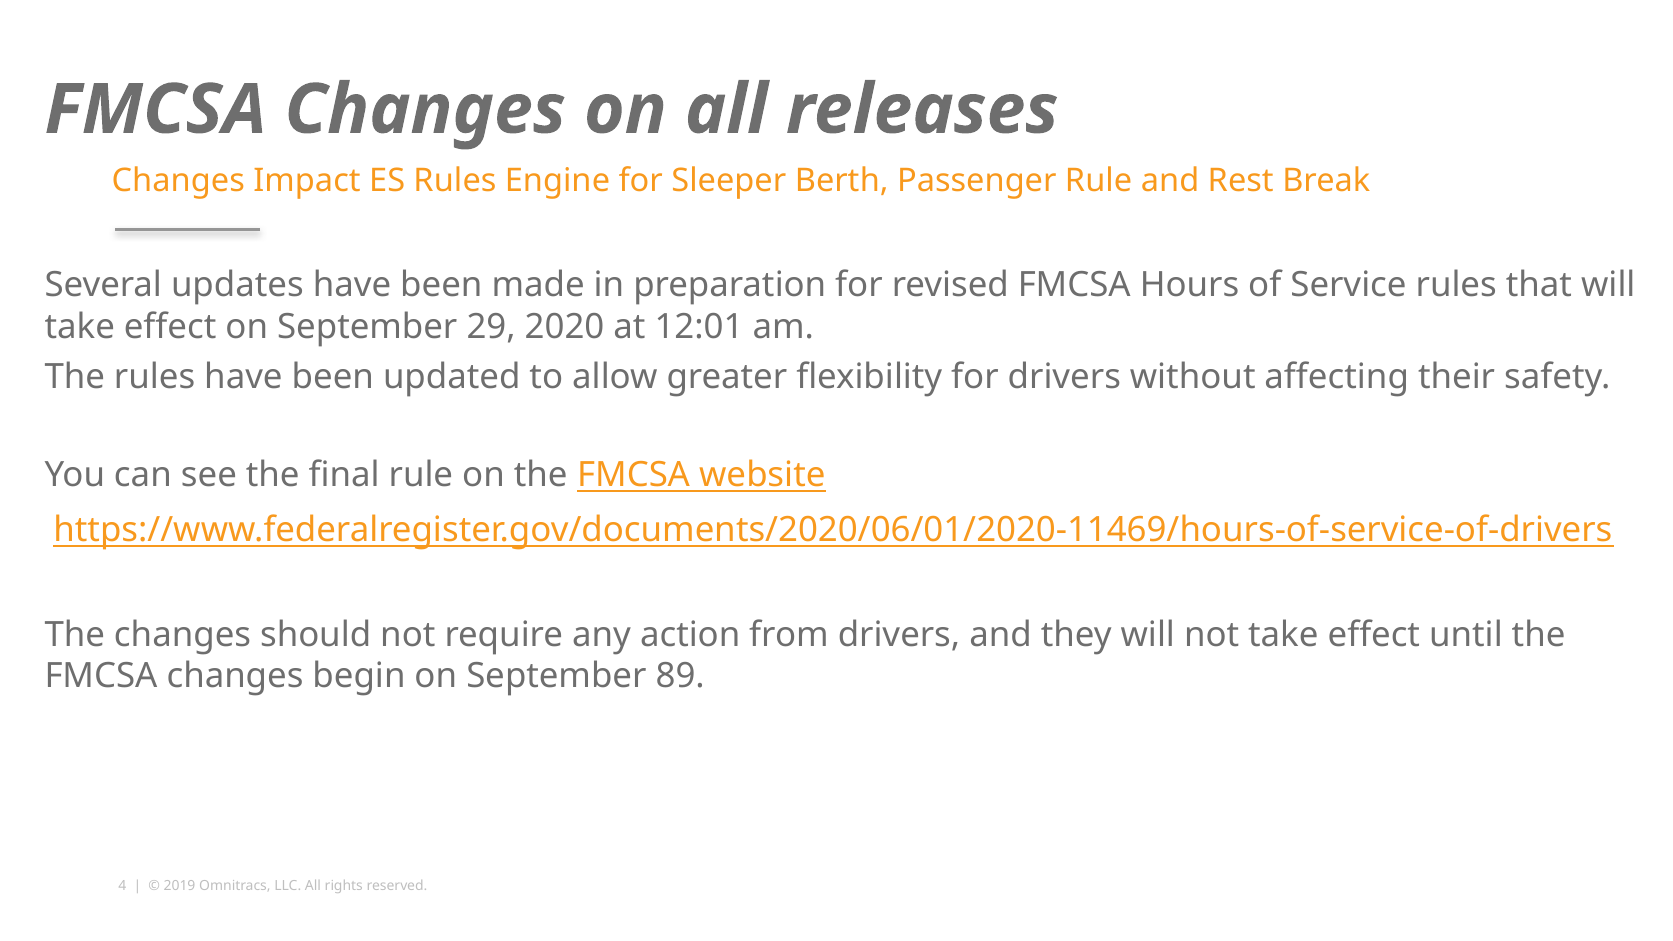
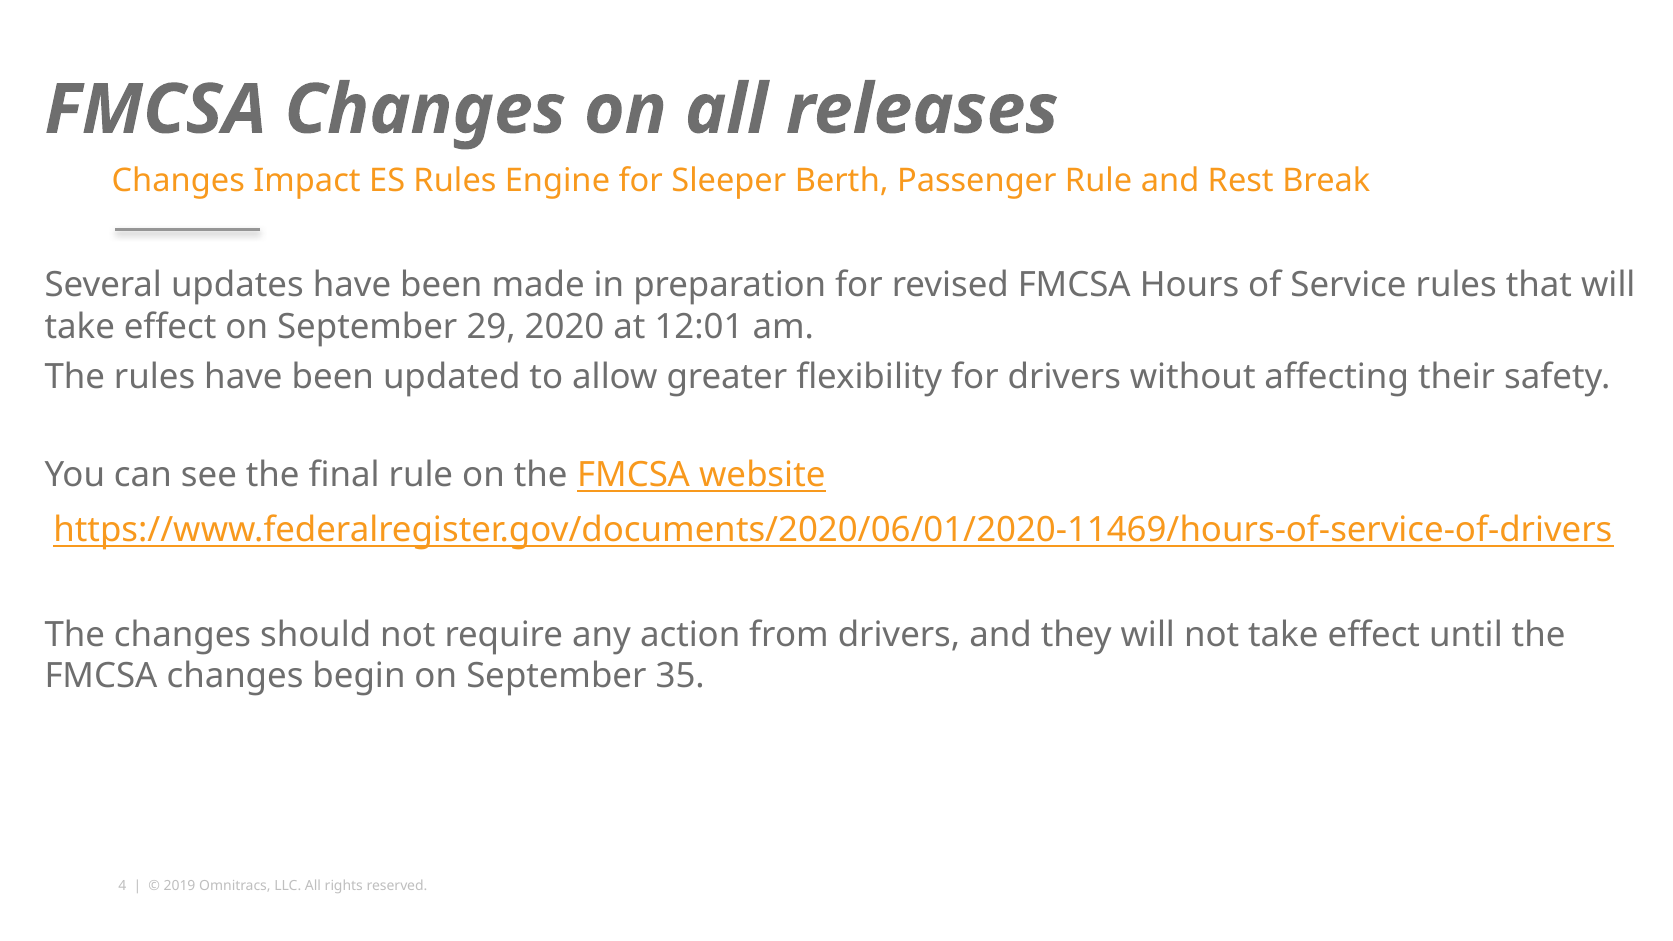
89: 89 -> 35
